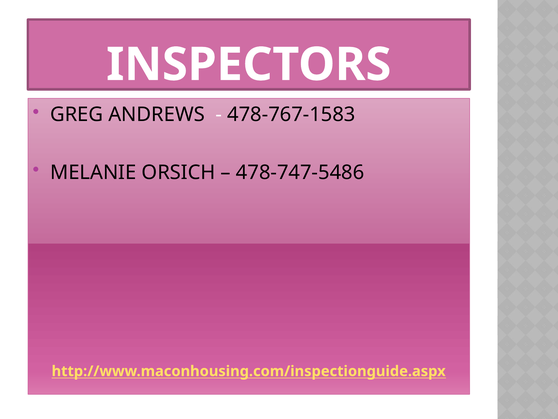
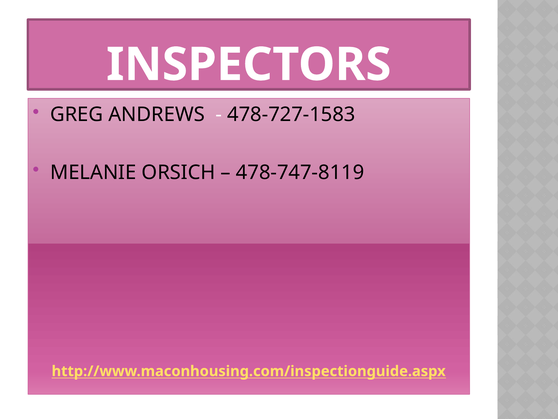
478-767-1583: 478-767-1583 -> 478-727-1583
478-747-5486: 478-747-5486 -> 478-747-8119
